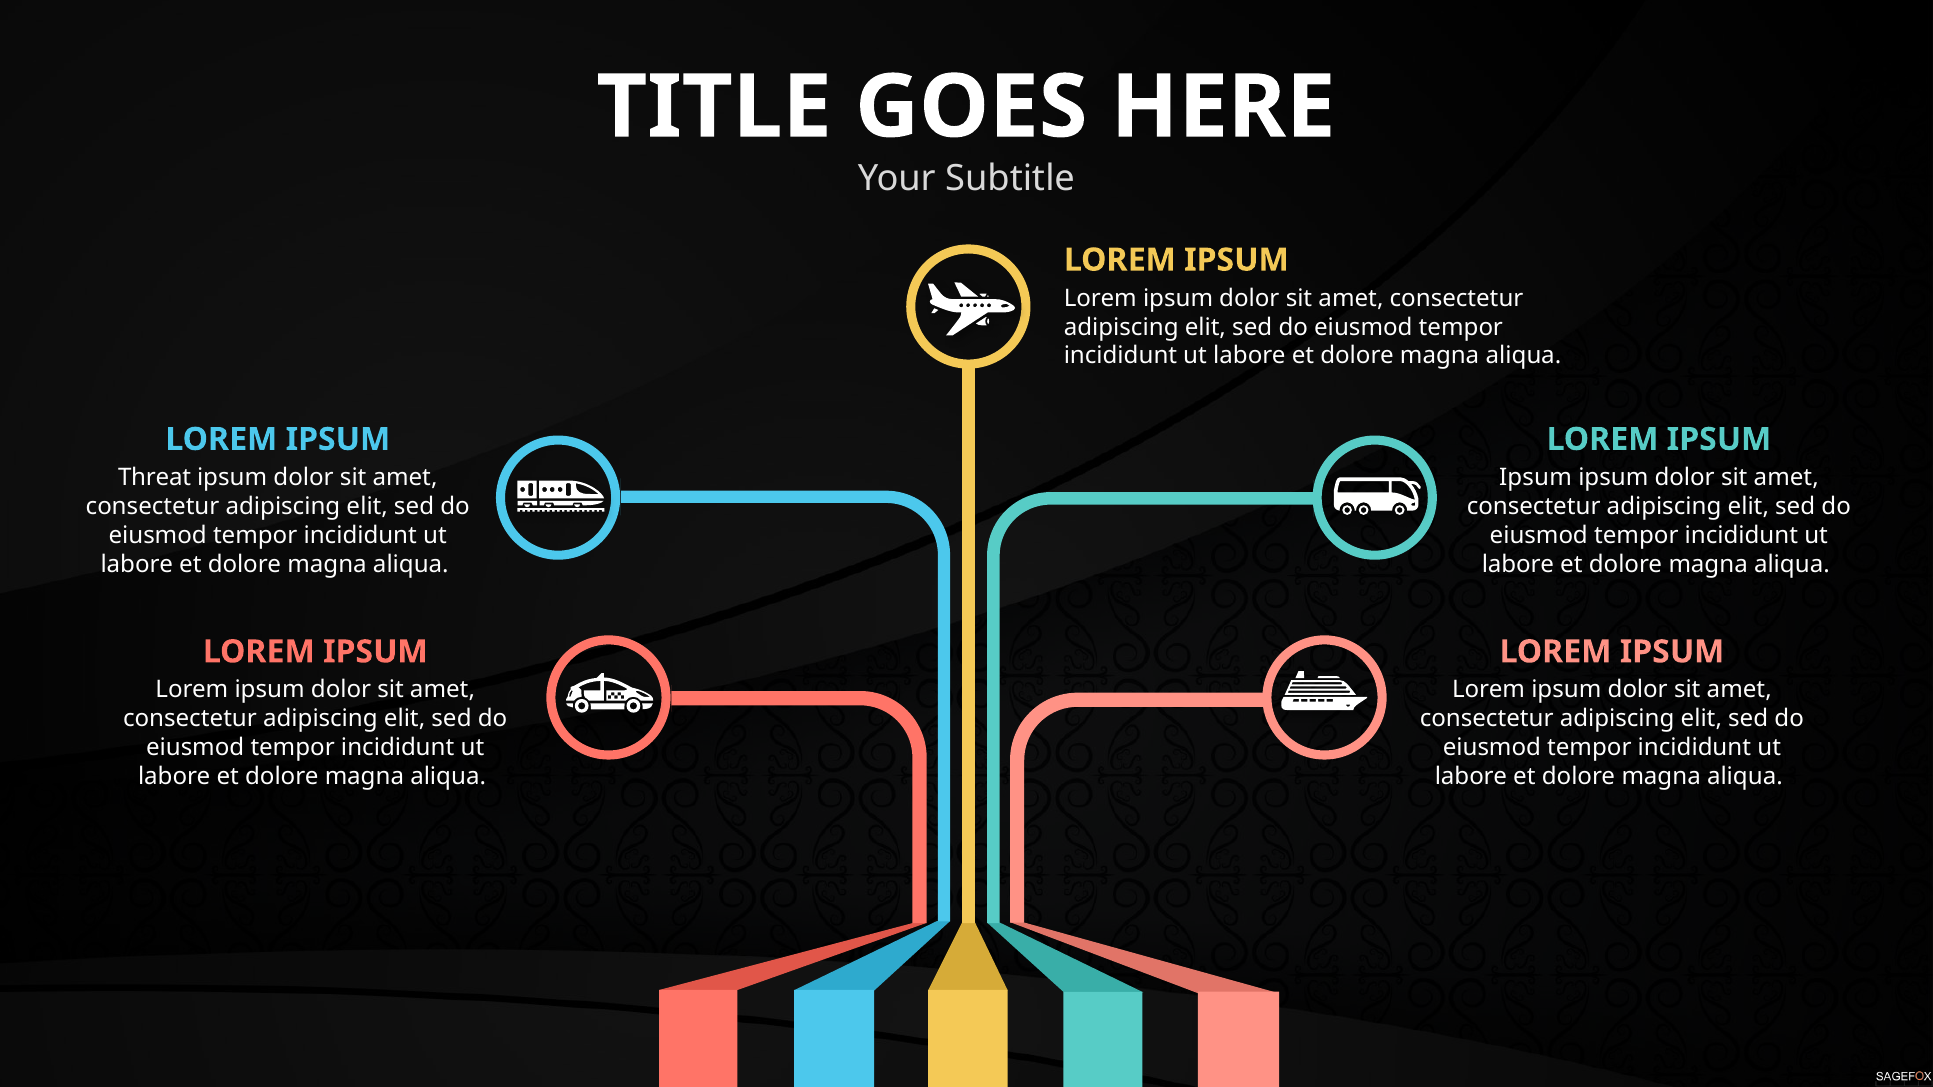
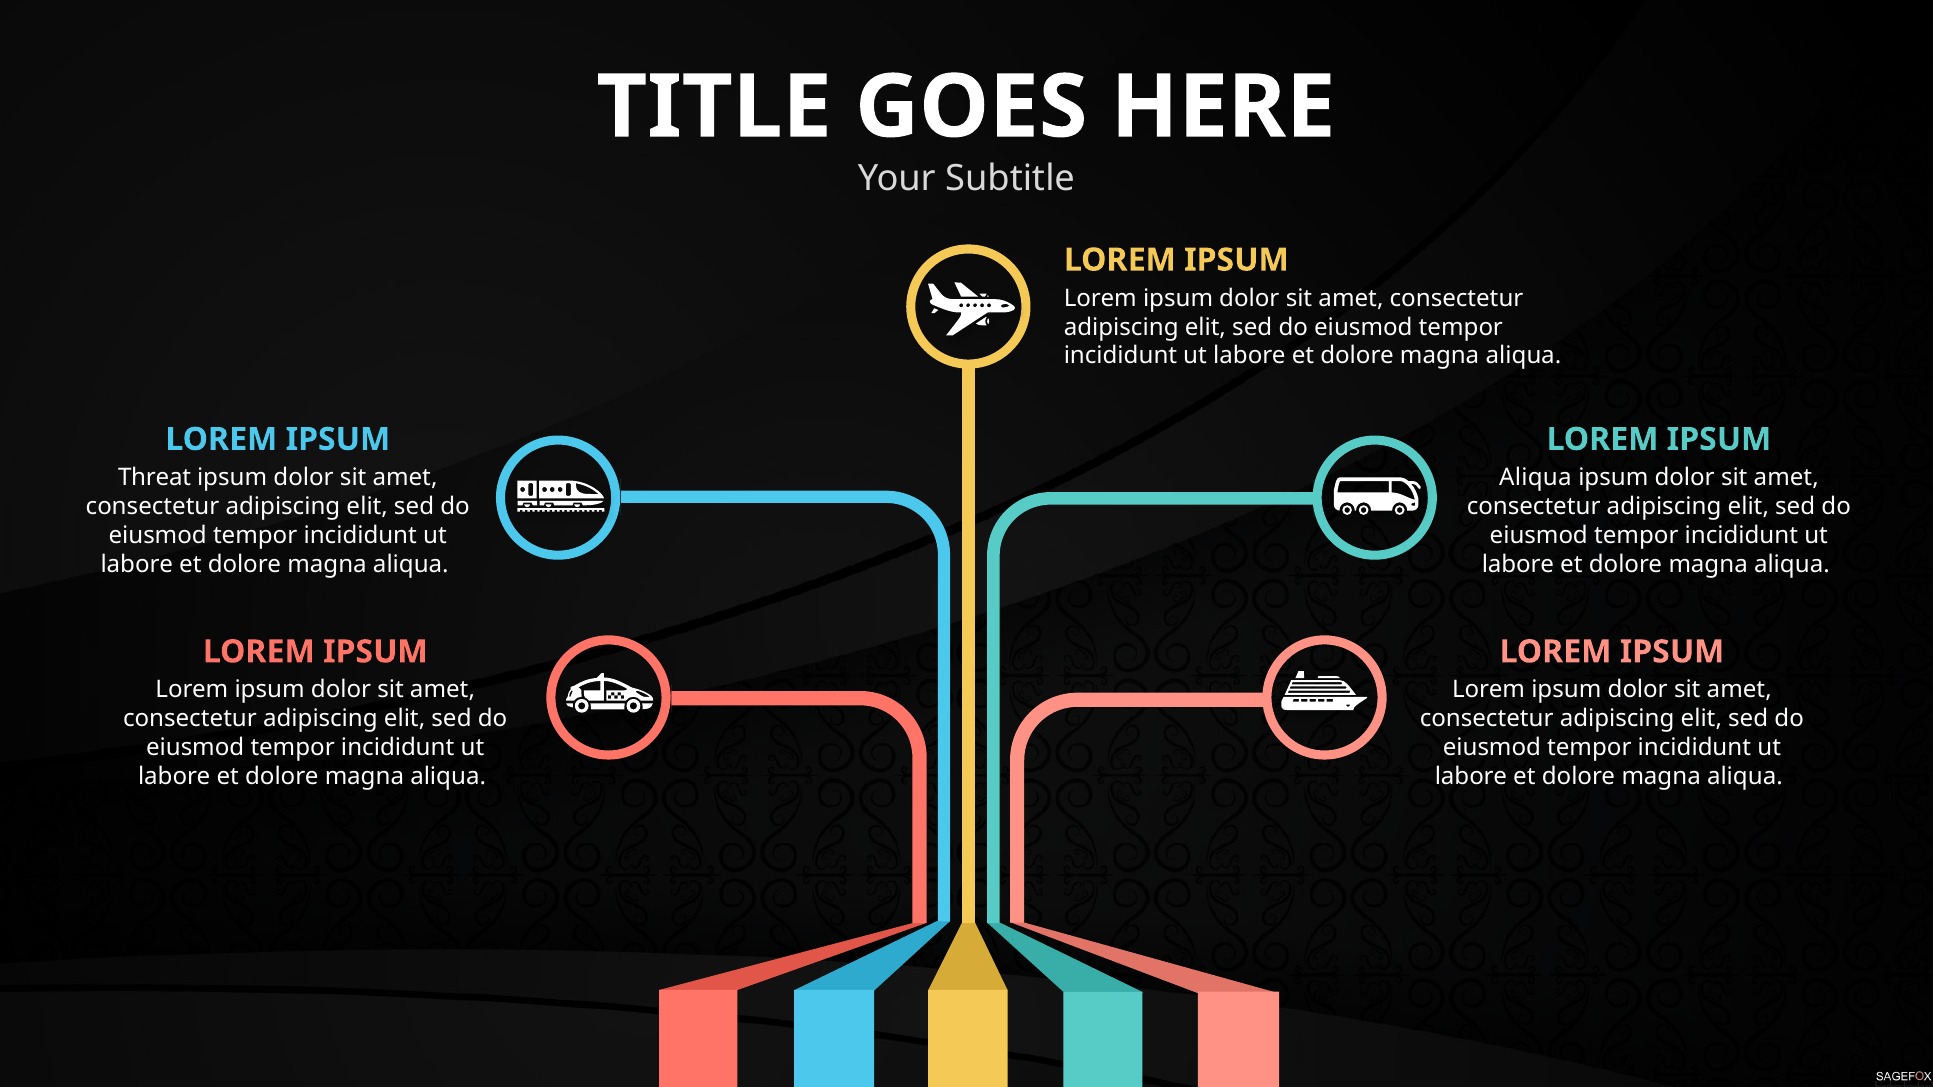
Ipsum at (1536, 478): Ipsum -> Aliqua
